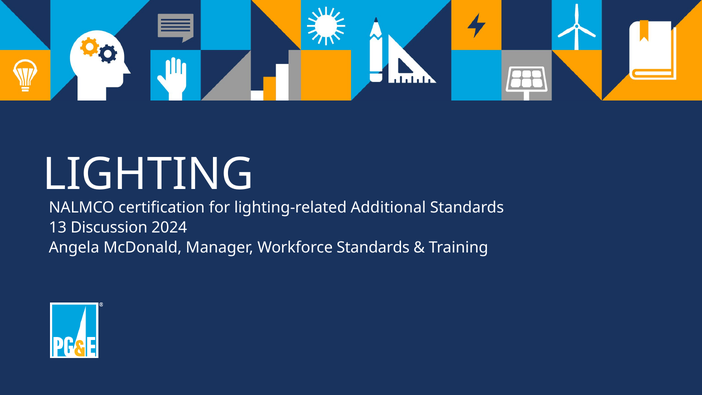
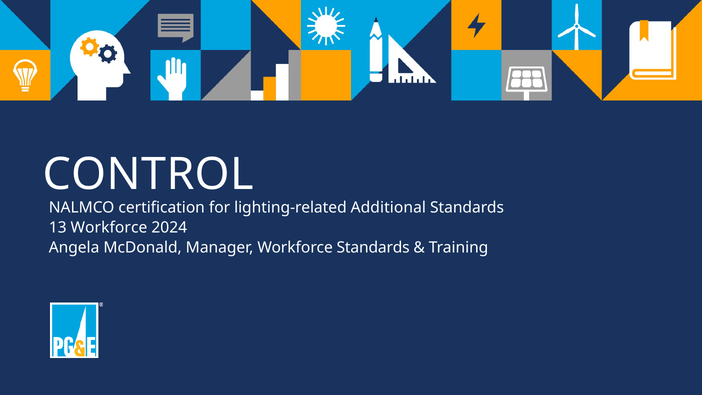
LIGHTING: LIGHTING -> CONTROL
13 Discussion: Discussion -> Workforce
